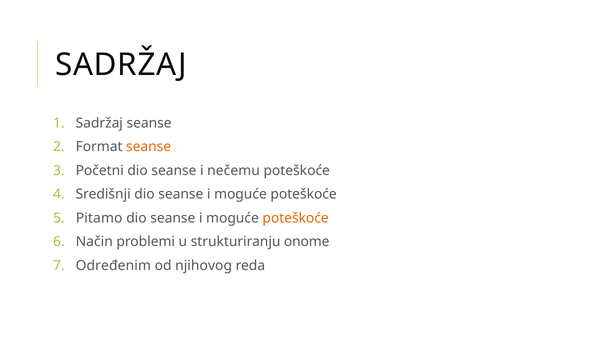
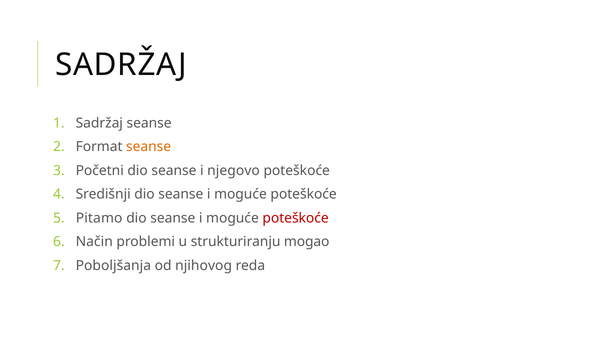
nečemu: nečemu -> njegovo
poteškoće at (296, 218) colour: orange -> red
onome: onome -> mogao
Određenim: Određenim -> Poboljšanja
